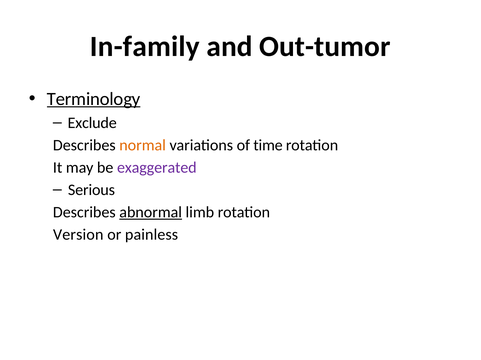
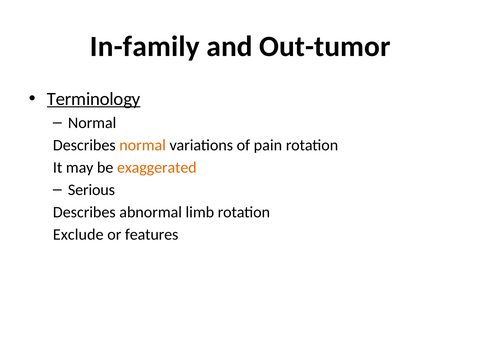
Exclude at (92, 123): Exclude -> Normal
time: time -> pain
exaggerated colour: purple -> orange
abnormal underline: present -> none
Version: Version -> Exclude
painless: painless -> features
